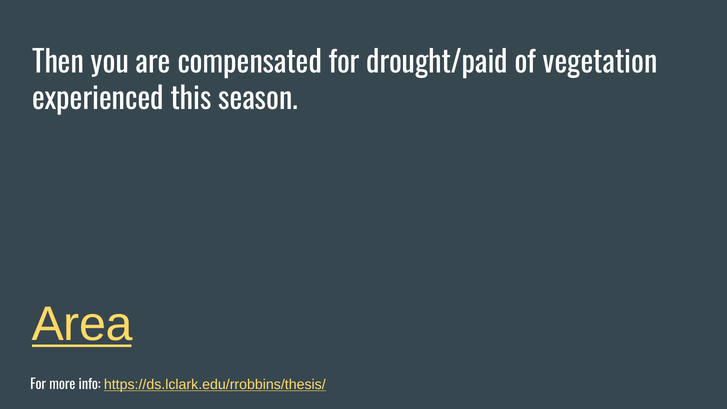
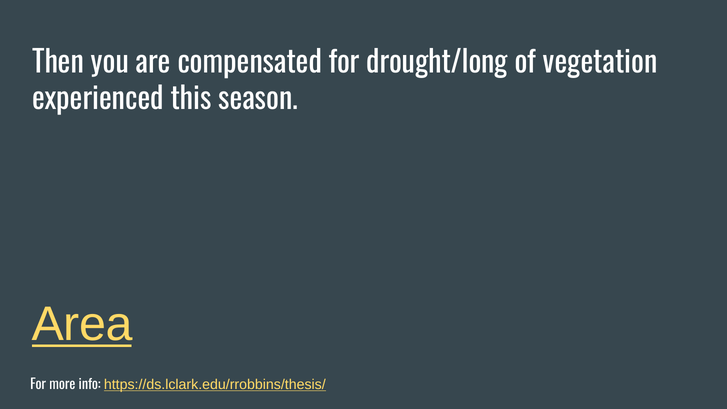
drought/paid: drought/paid -> drought/long
